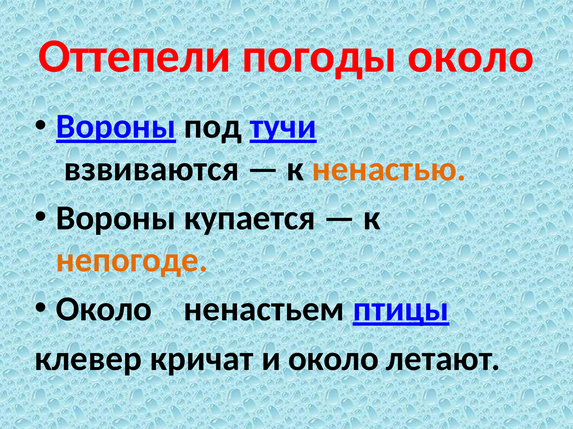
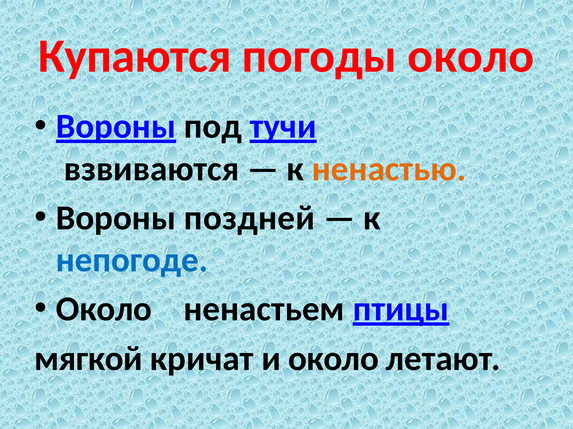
Оттепели: Оттепели -> Купаются
купается: купается -> поздней
непогоде colour: orange -> blue
клевер: клевер -> мягкой
